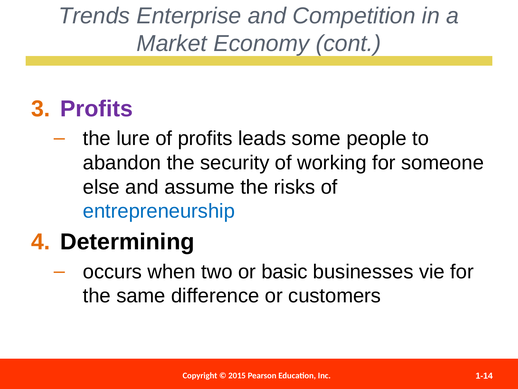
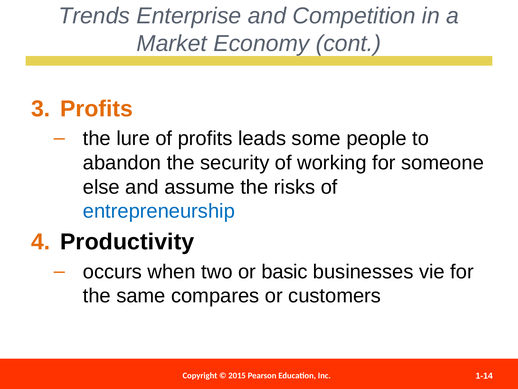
Profits at (97, 109) colour: purple -> orange
Determining: Determining -> Productivity
difference: difference -> compares
